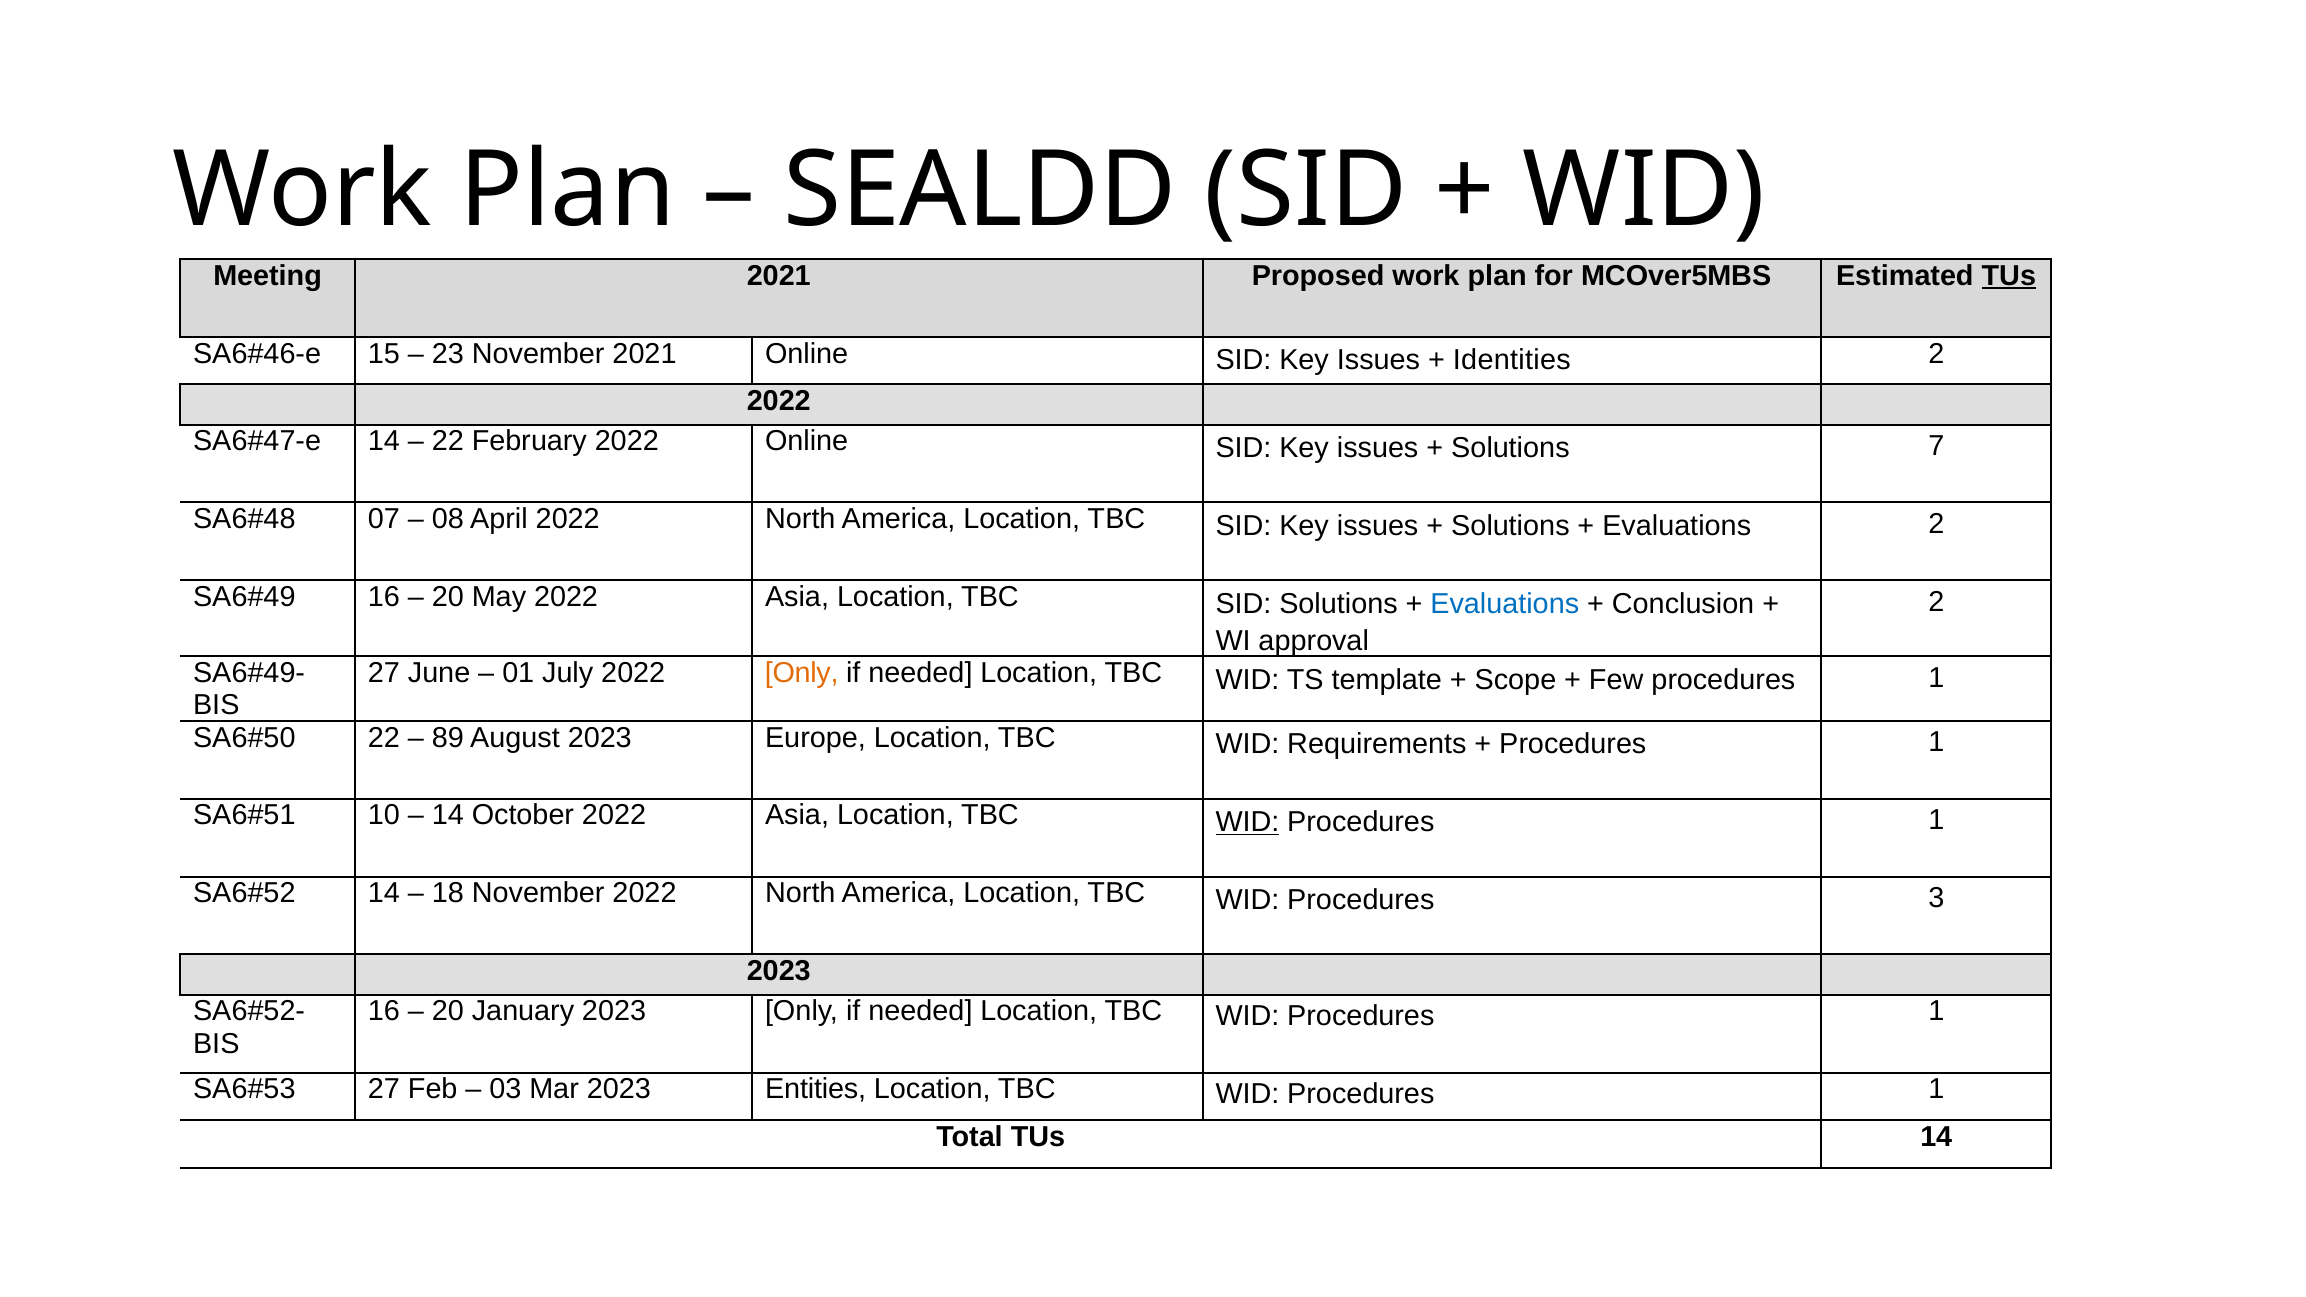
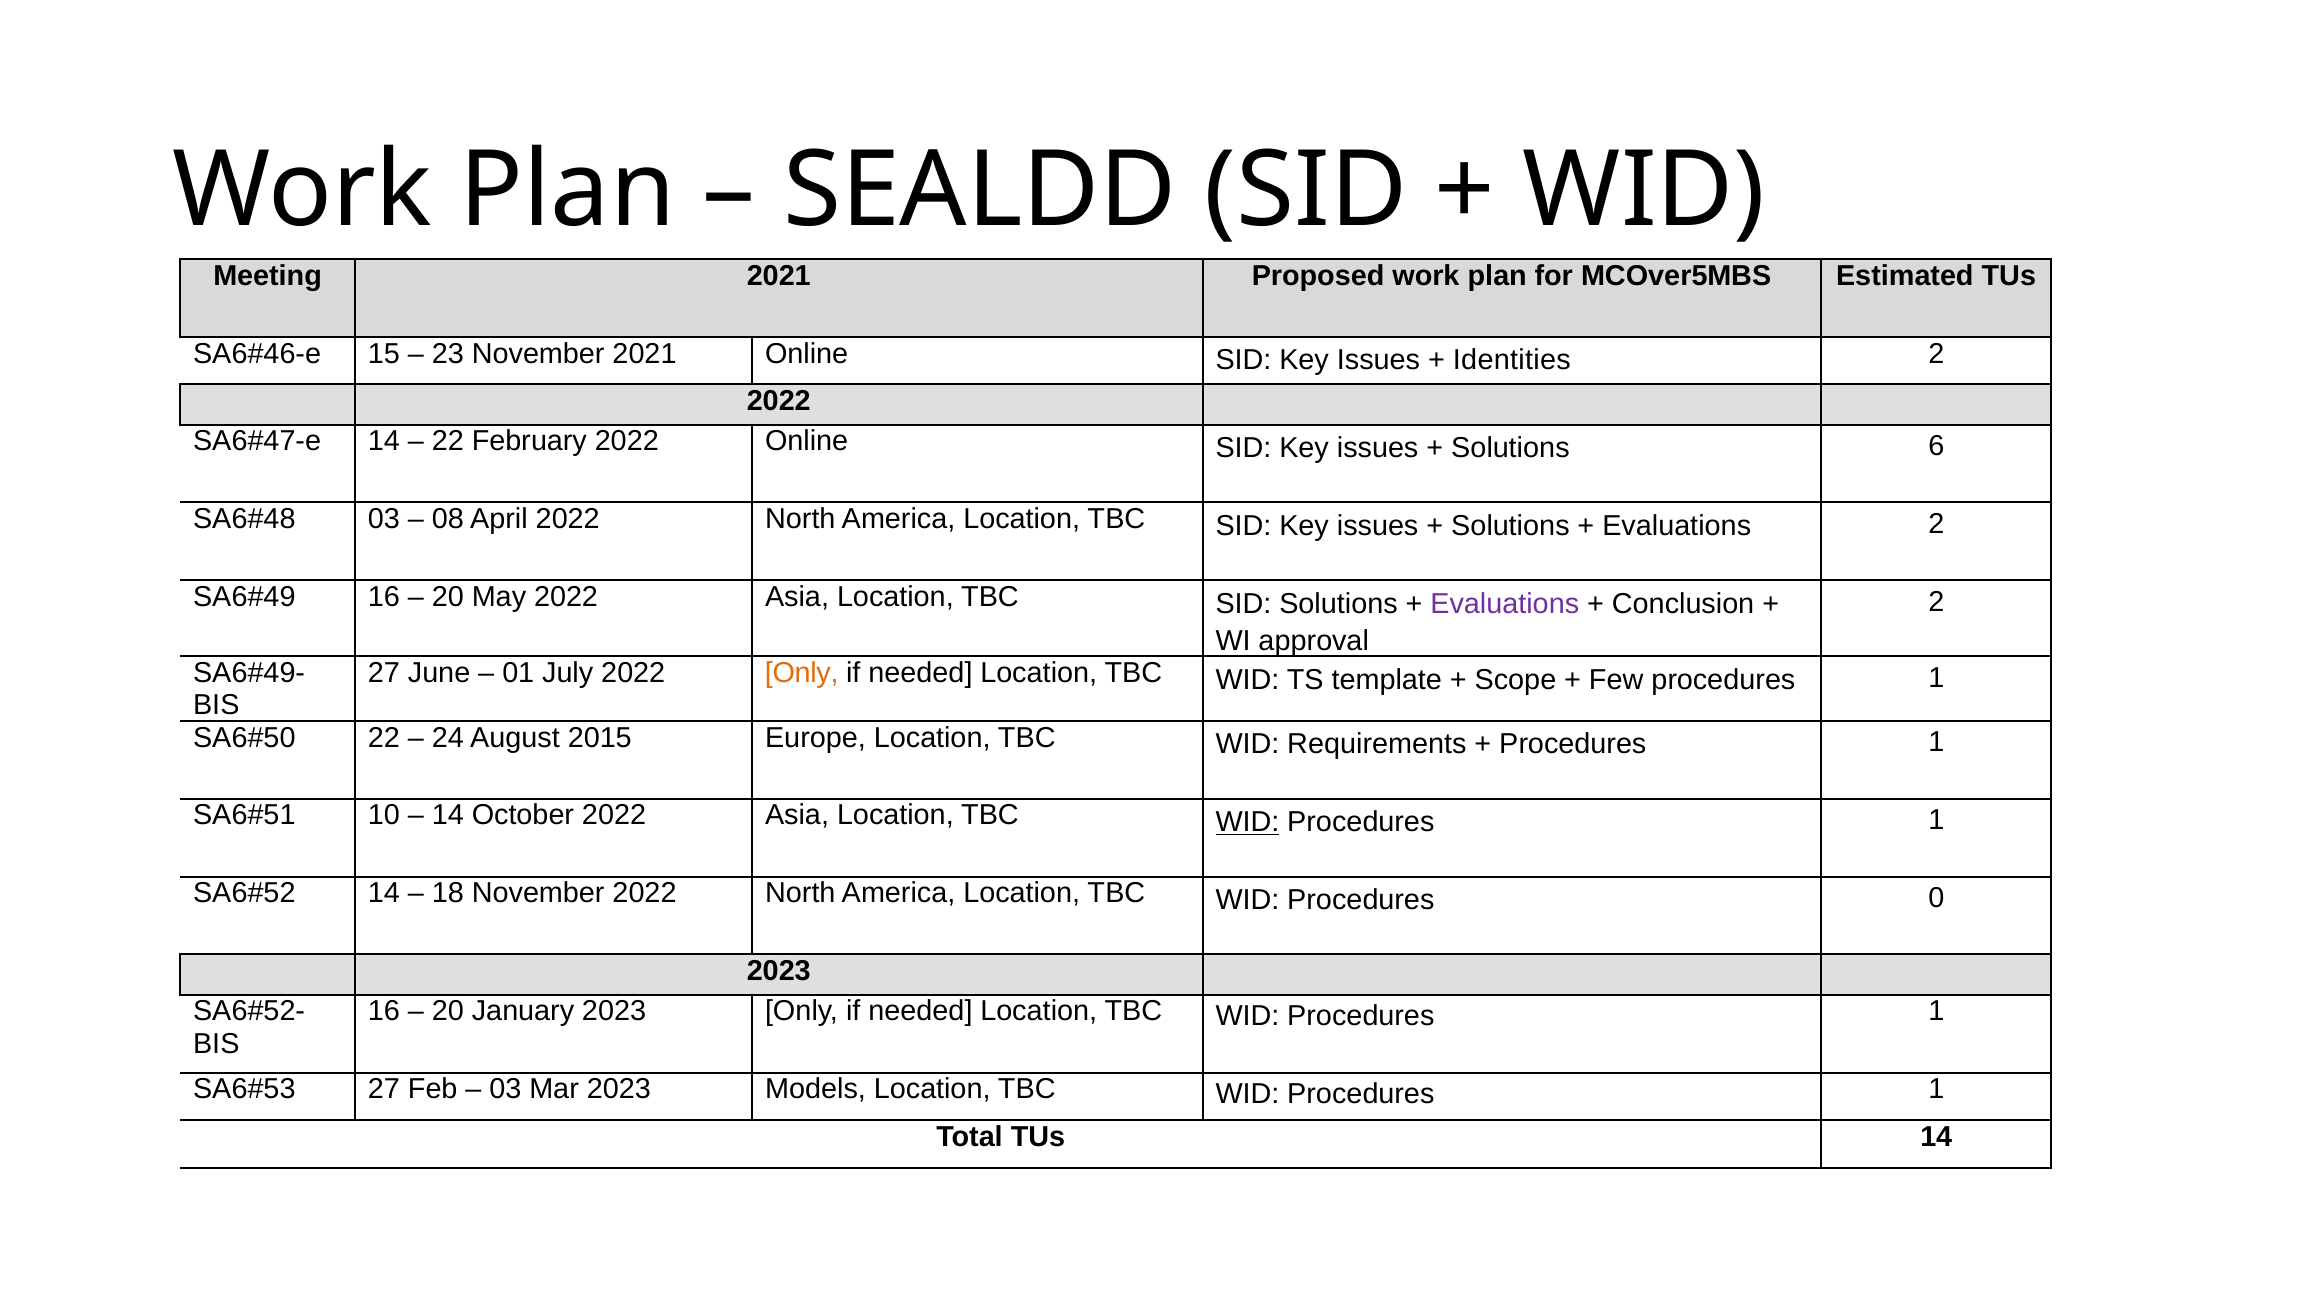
TUs at (2009, 276) underline: present -> none
7: 7 -> 6
07 at (384, 519): 07 -> 03
Evaluations at (1505, 604) colour: blue -> purple
89: 89 -> 24
August 2023: 2023 -> 2015
3: 3 -> 0
Entities: Entities -> Models
